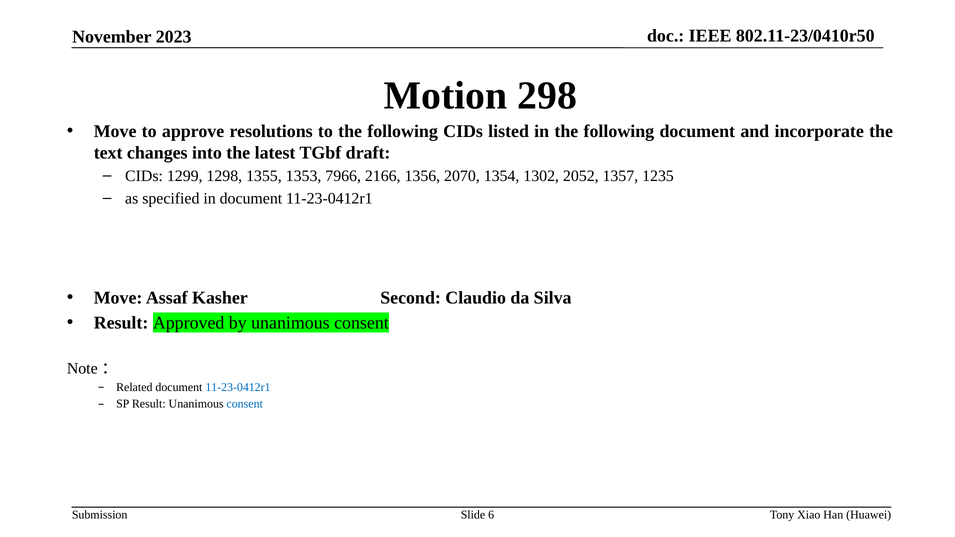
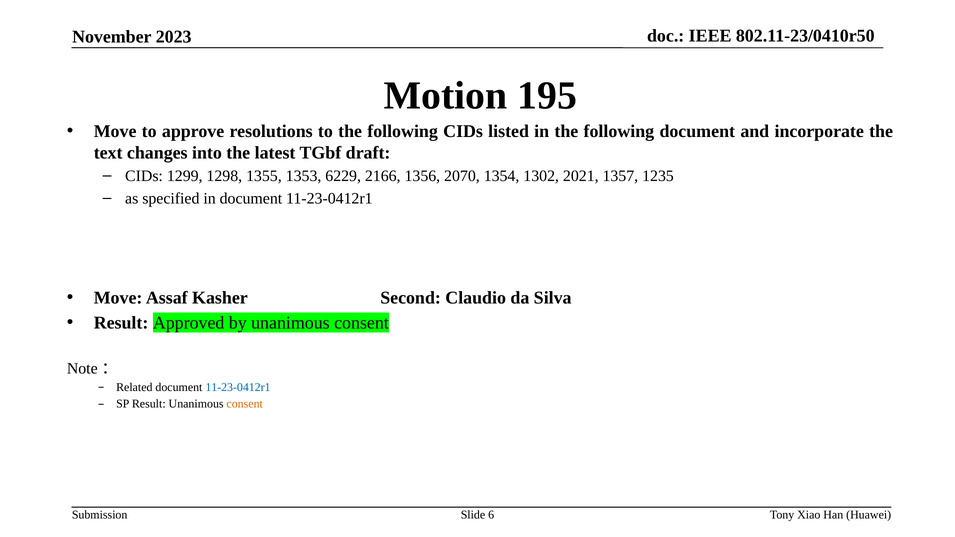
298: 298 -> 195
7966: 7966 -> 6229
2052: 2052 -> 2021
consent at (245, 404) colour: blue -> orange
